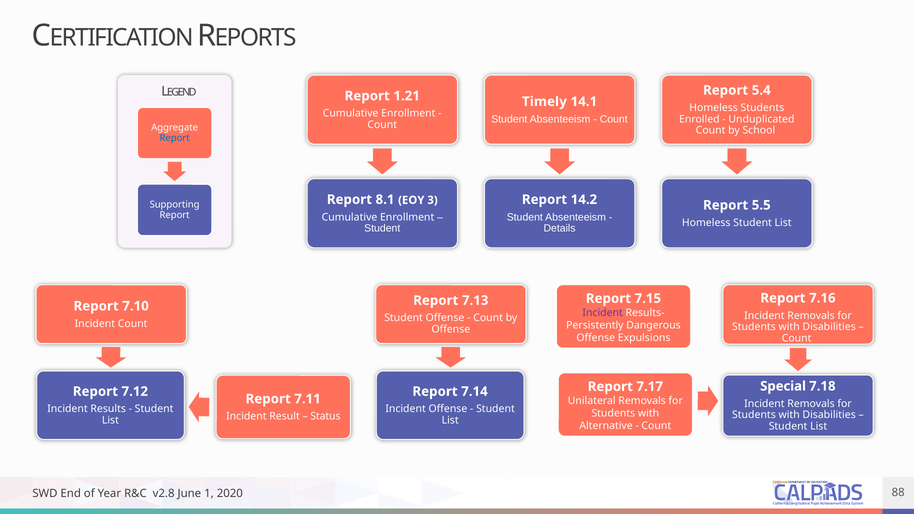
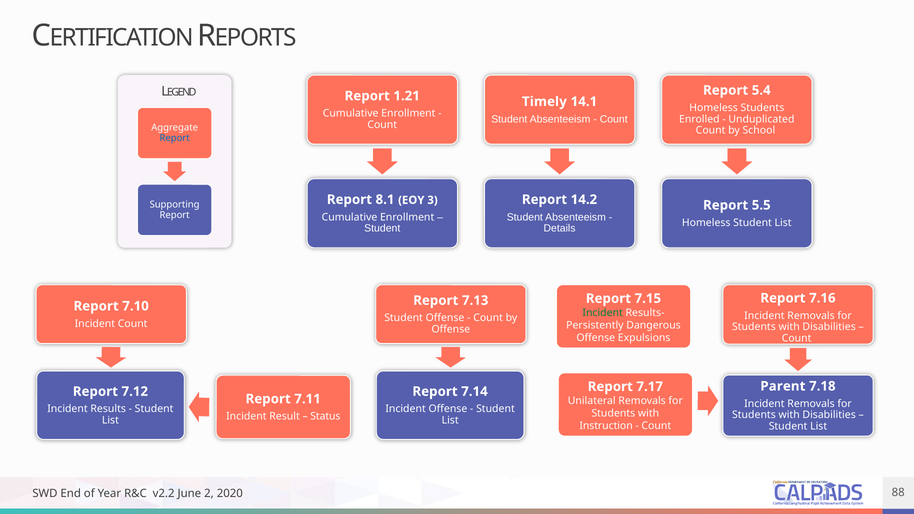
Incident at (603, 313) colour: purple -> green
Special: Special -> Parent
Alternative: Alternative -> Instruction
v2.8: v2.8 -> v2.2
1: 1 -> 2
